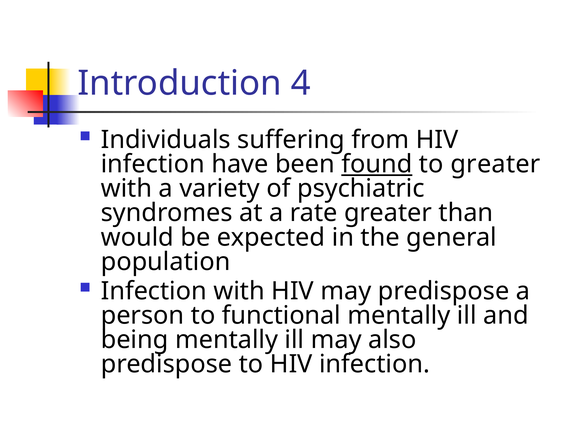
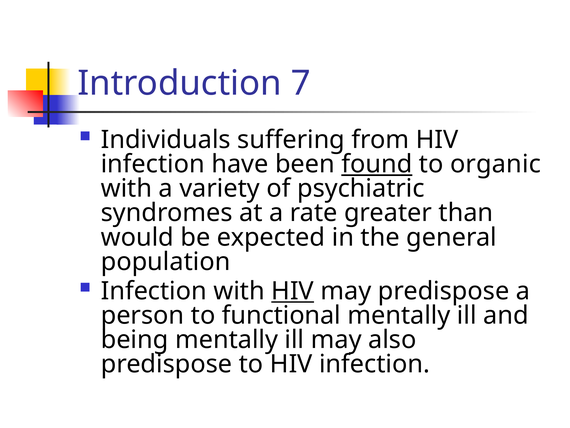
4: 4 -> 7
to greater: greater -> organic
HIV at (293, 291) underline: none -> present
